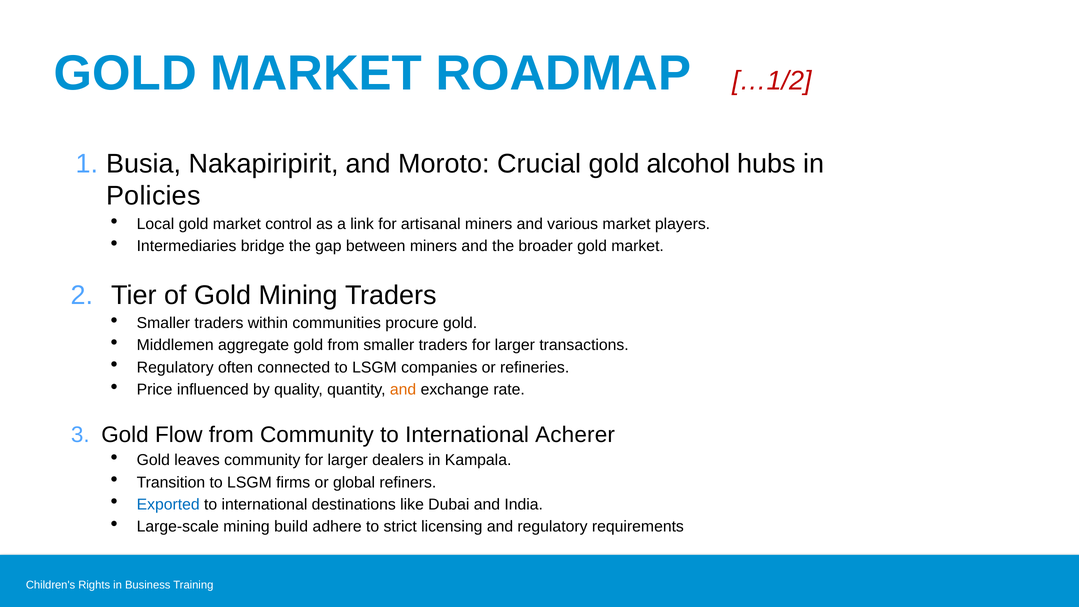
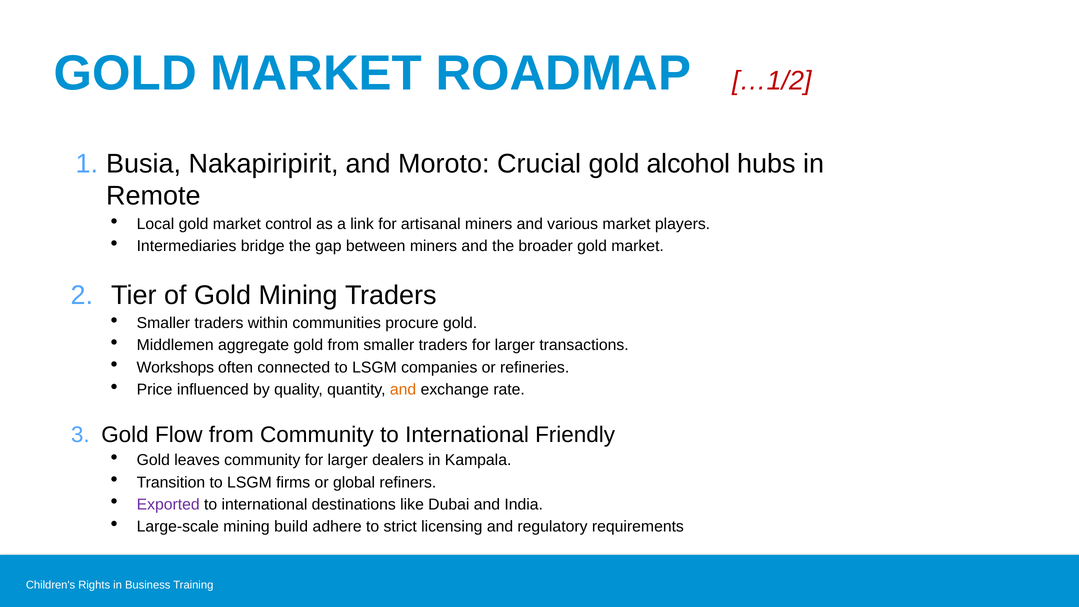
Policies: Policies -> Remote
Regulatory at (175, 367): Regulatory -> Workshops
Acherer: Acherer -> Friendly
Exported colour: blue -> purple
